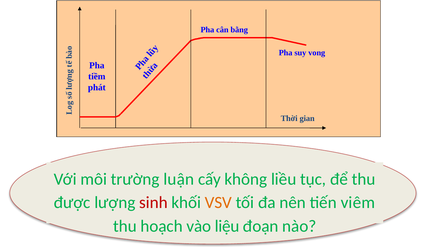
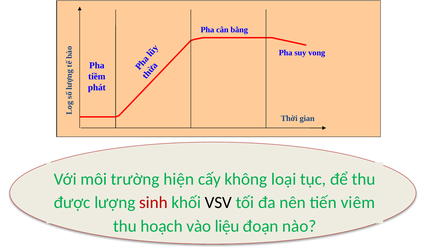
luận: luận -> hiện
liều: liều -> loại
VSV colour: orange -> black
